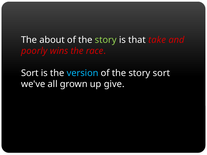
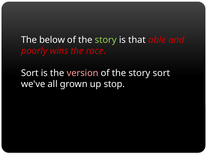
about: about -> below
take: take -> able
version colour: light blue -> pink
give: give -> stop
